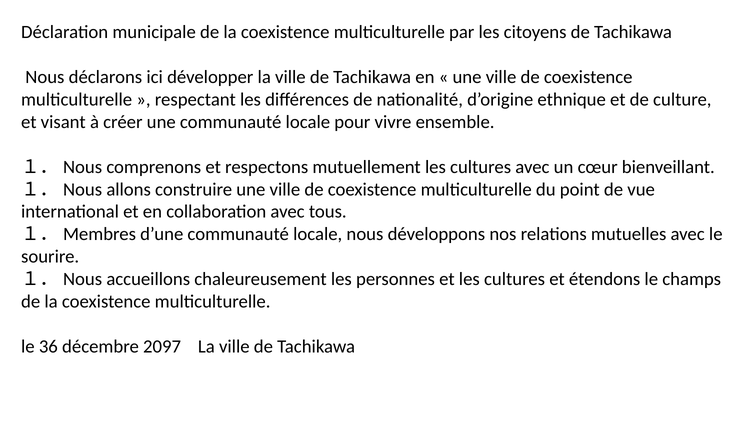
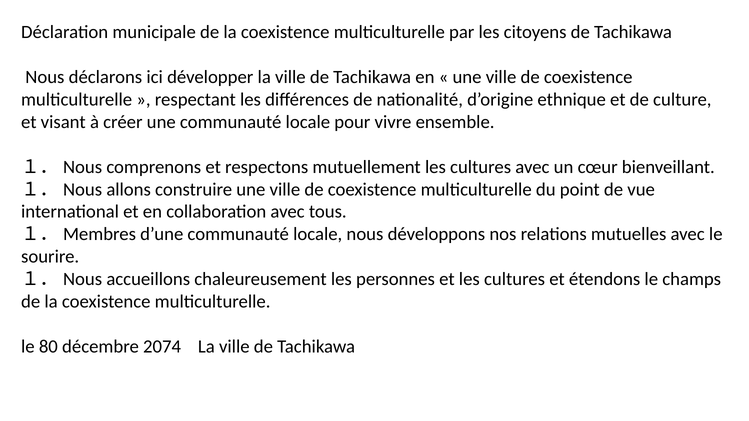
36: 36 -> 80
2097: 2097 -> 2074
